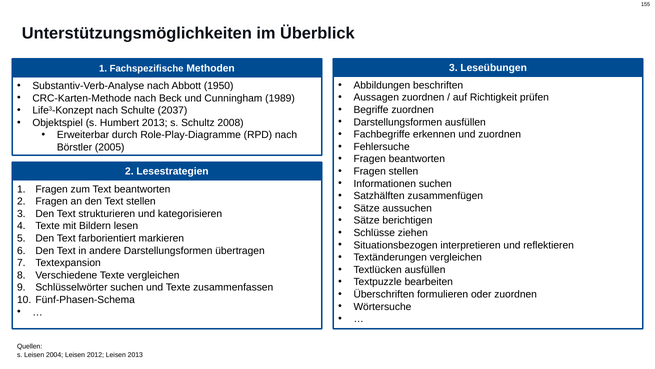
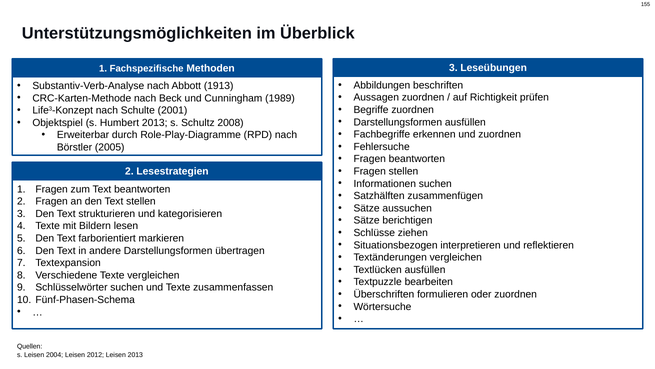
1950: 1950 -> 1913
2037: 2037 -> 2001
